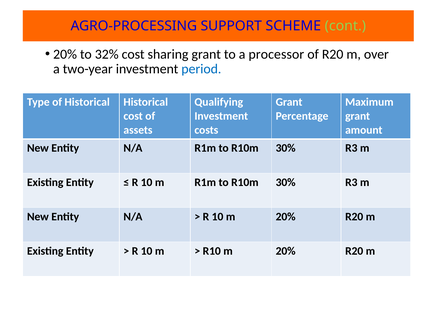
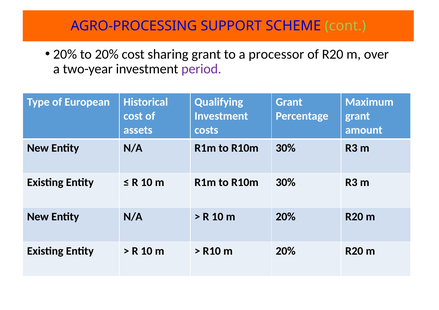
to 32%: 32% -> 20%
period colour: blue -> purple
of Historical: Historical -> European
